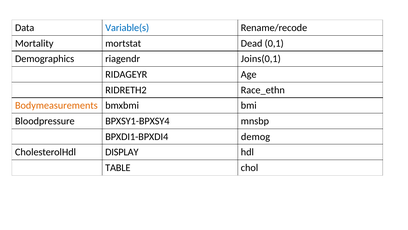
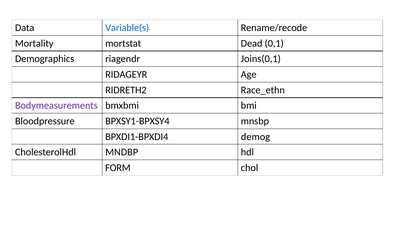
Bodymeasurements colour: orange -> purple
DISPLAY: DISPLAY -> MNDBP
TABLE: TABLE -> FORM
